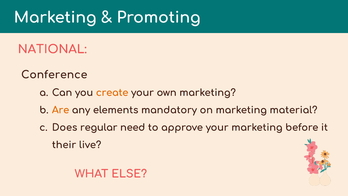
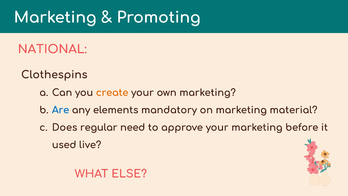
Conference: Conference -> Clothespins
Are colour: orange -> blue
their: their -> used
